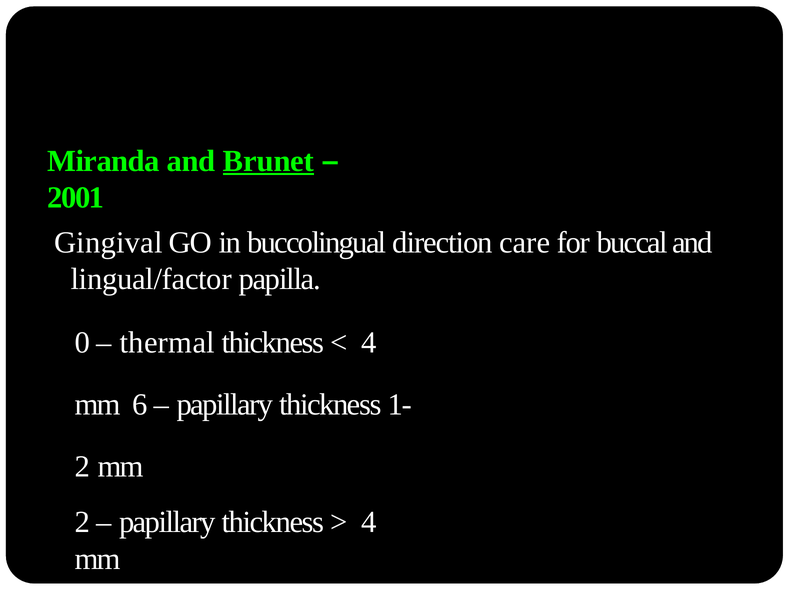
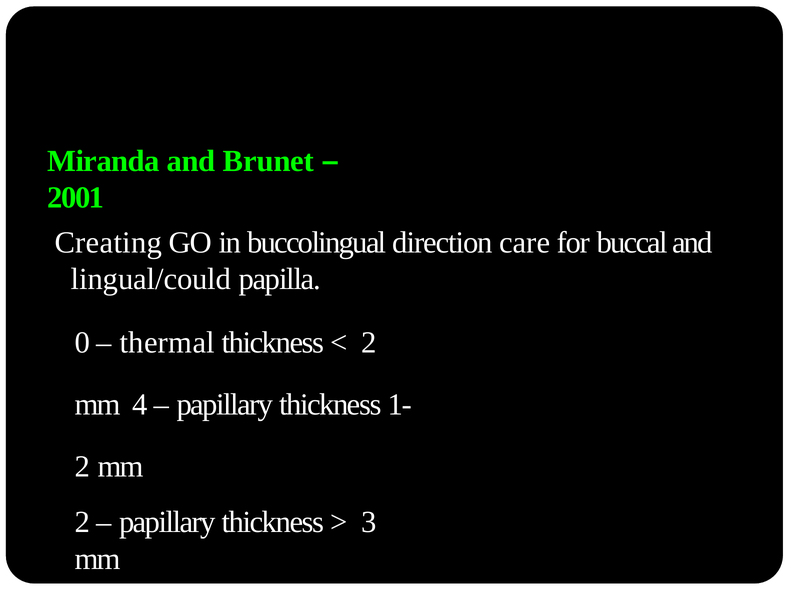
Brunet underline: present -> none
Gingival: Gingival -> Creating
lingual/factor: lingual/factor -> lingual/could
4 at (369, 343): 4 -> 2
6: 6 -> 4
4 at (369, 522): 4 -> 3
